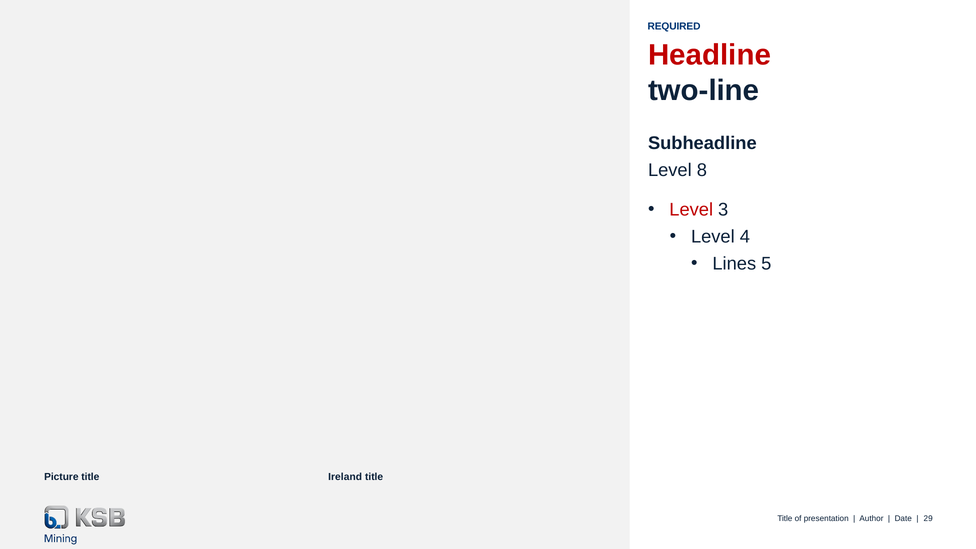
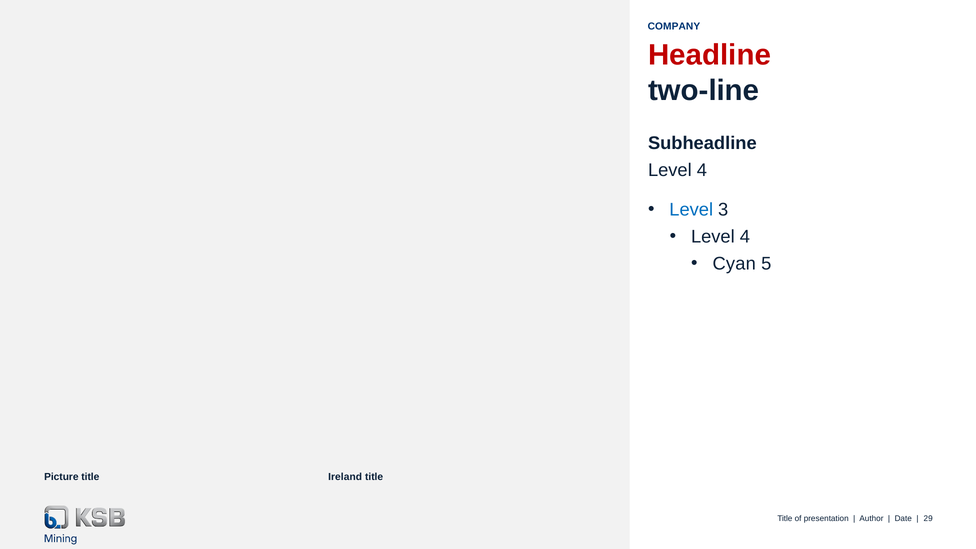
REQUIRED: REQUIRED -> COMPANY
8 at (702, 170): 8 -> 4
Level at (691, 210) colour: red -> blue
Lines: Lines -> Cyan
